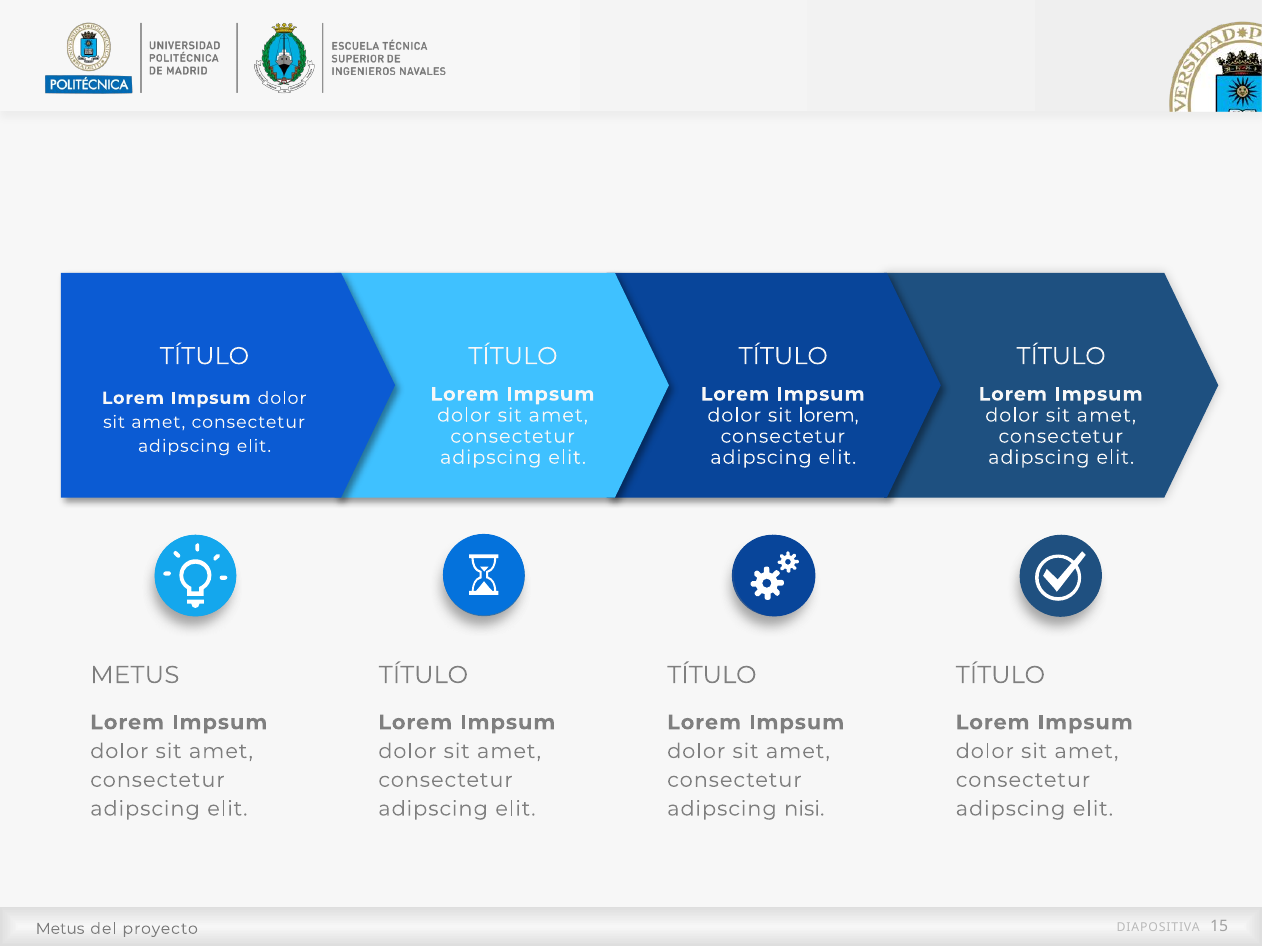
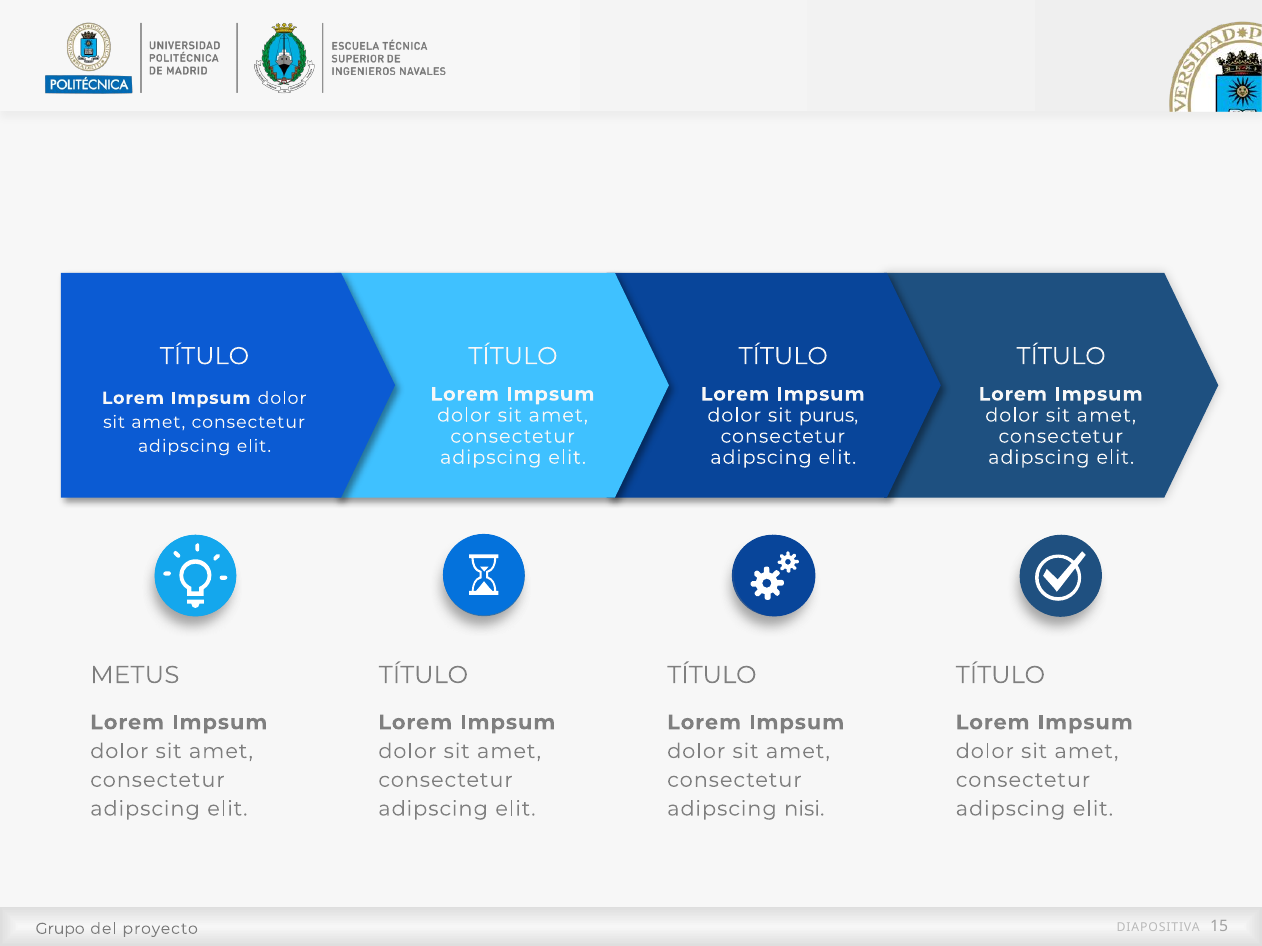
sit lorem: lorem -> purus
Metus at (60, 929): Metus -> Grupo
